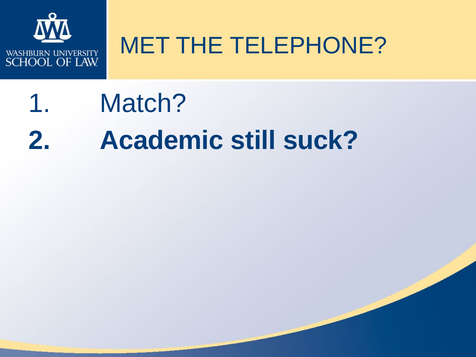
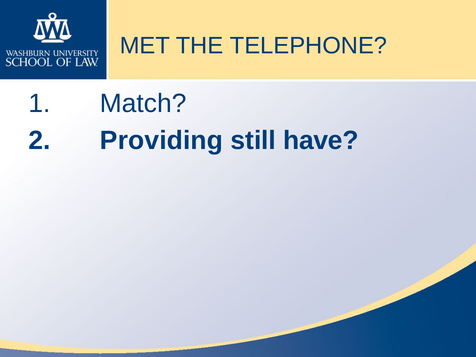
Academic: Academic -> Providing
suck: suck -> have
